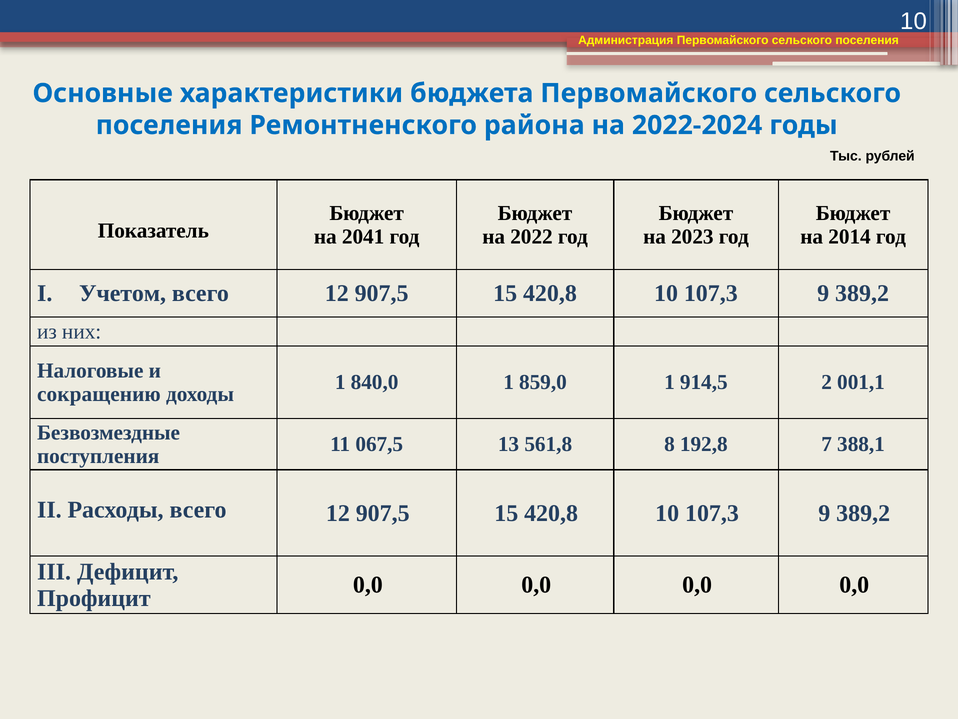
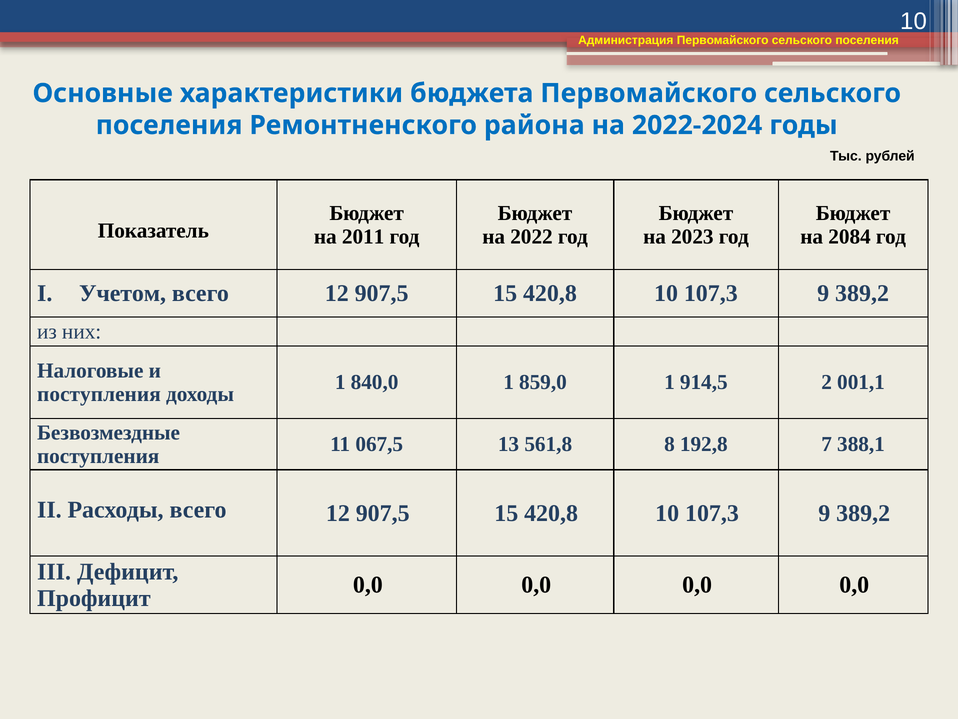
2041: 2041 -> 2011
2014: 2014 -> 2084
сокращению at (99, 394): сокращению -> поступления
